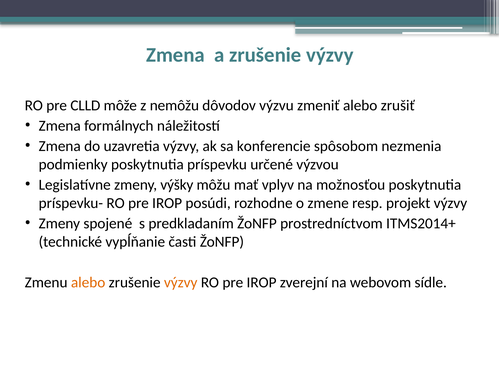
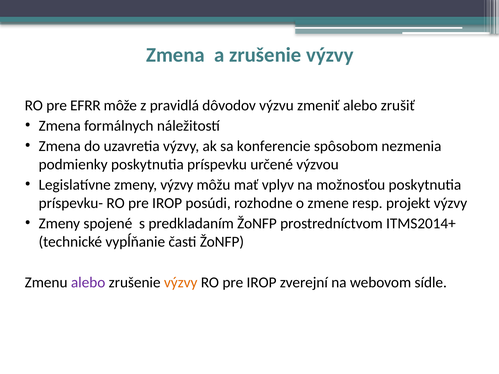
CLLD: CLLD -> EFRR
nemôžu: nemôžu -> pravidlá
zmeny výšky: výšky -> výzvy
alebo at (88, 283) colour: orange -> purple
